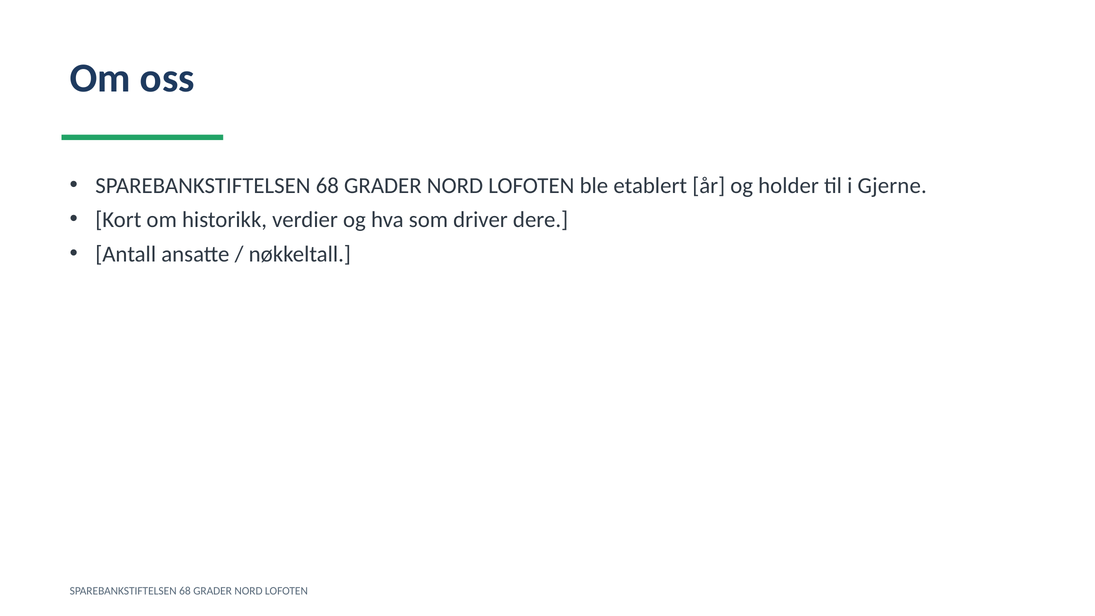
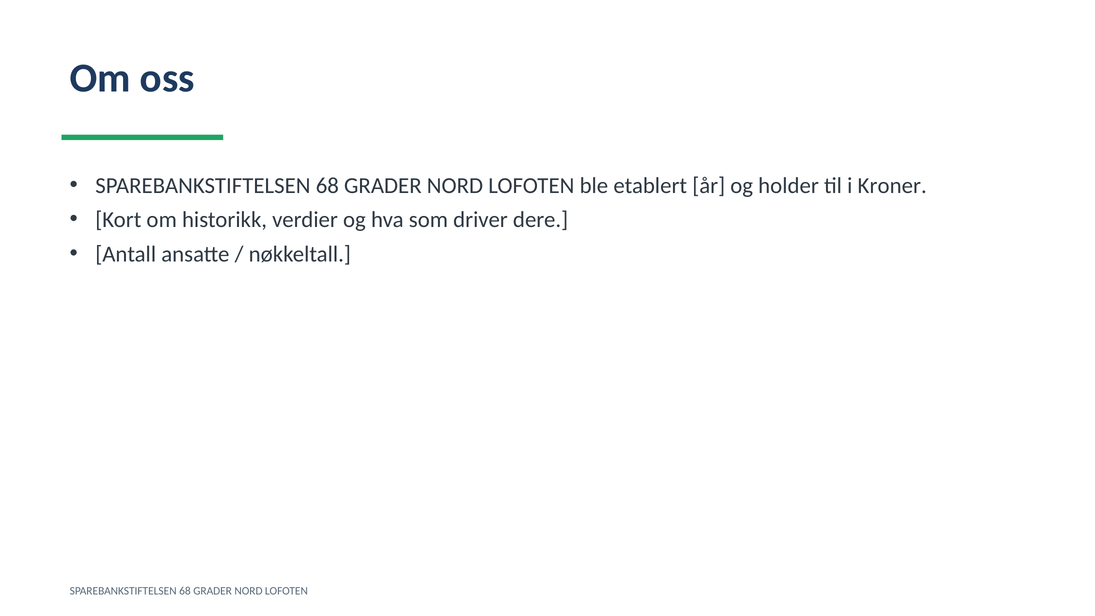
Gjerne: Gjerne -> Kroner
